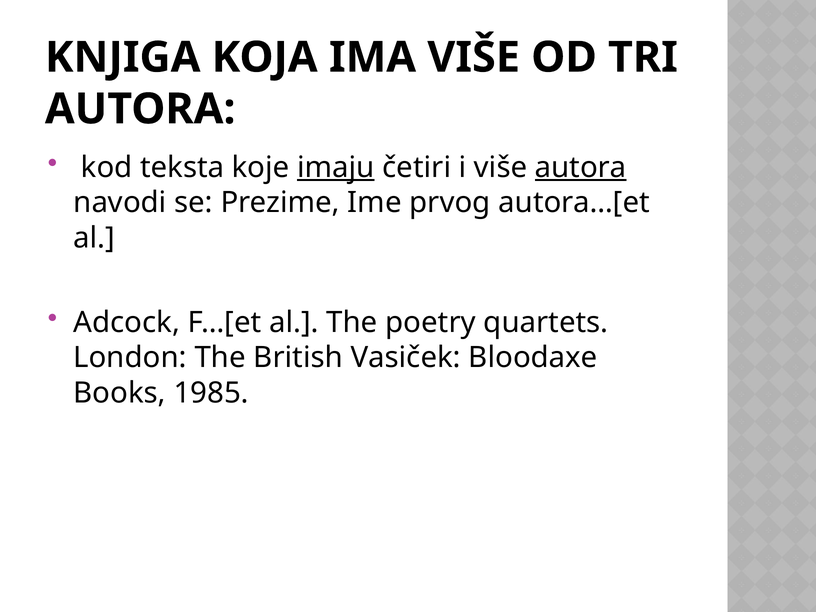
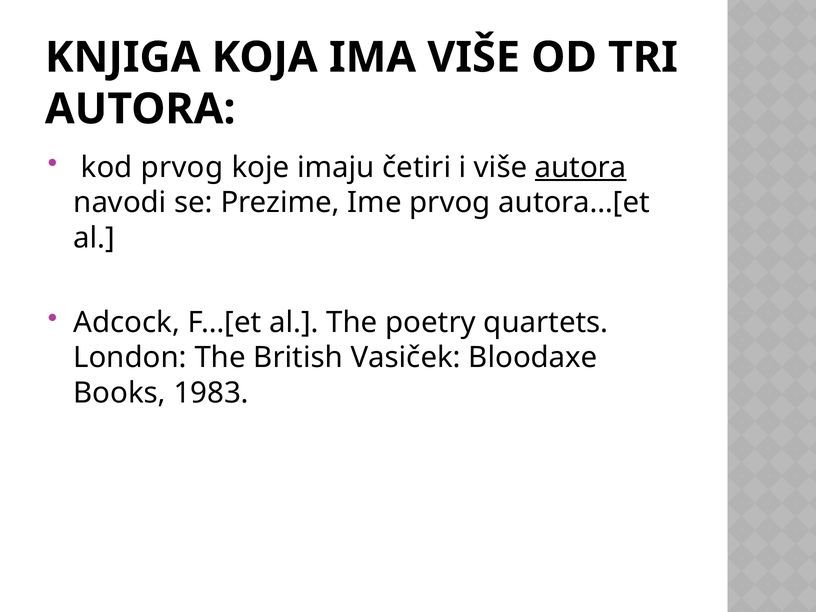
kod teksta: teksta -> prvog
imaju underline: present -> none
1985: 1985 -> 1983
